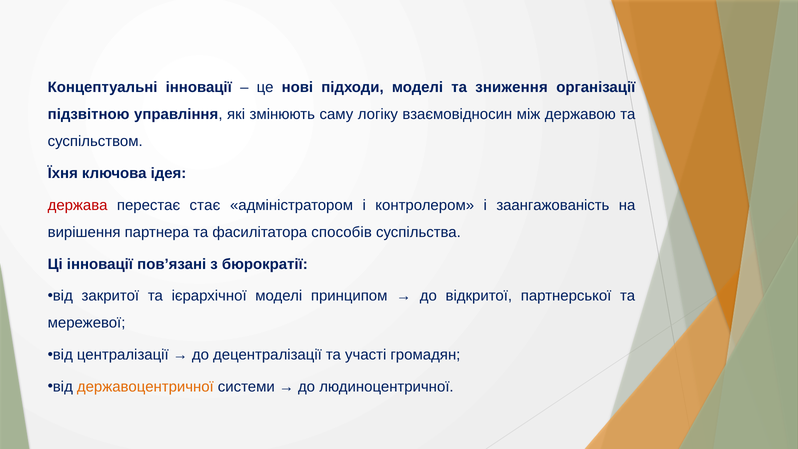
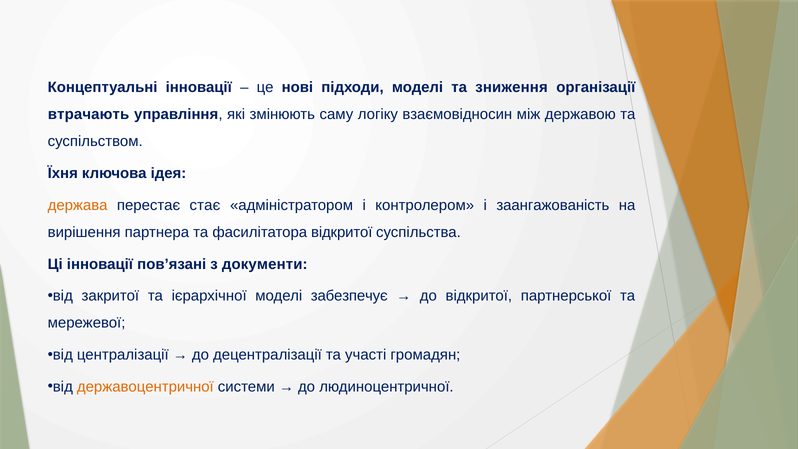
підзвітною: підзвітною -> втрачають
держава colour: red -> orange
фасилітатора способів: способів -> відкритої
бюрократії: бюрократії -> документи
принципом: принципом -> забезпечує
